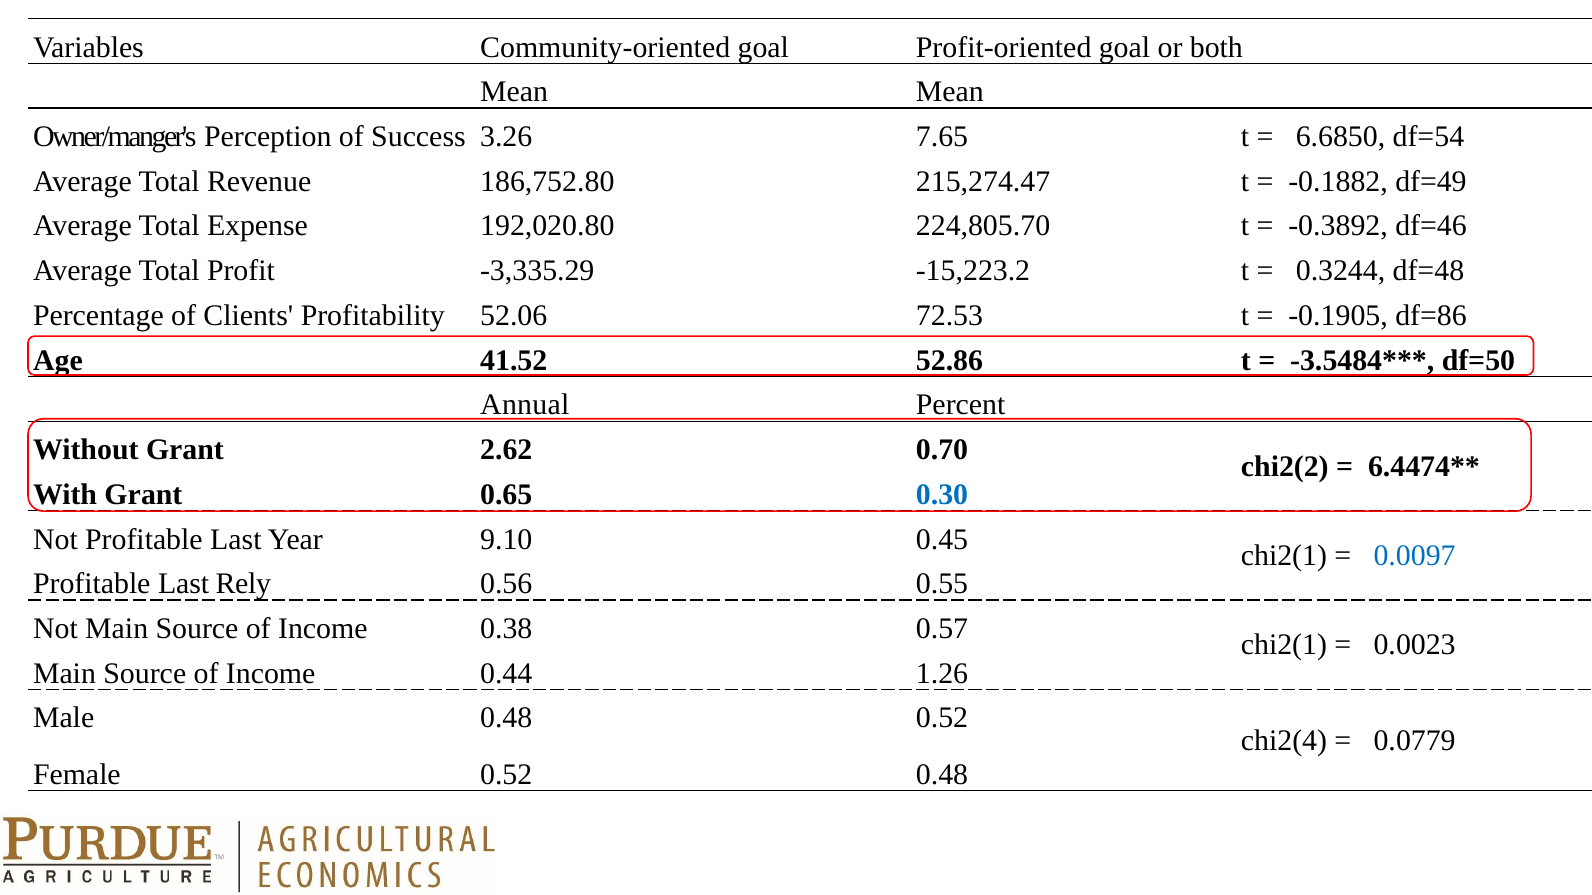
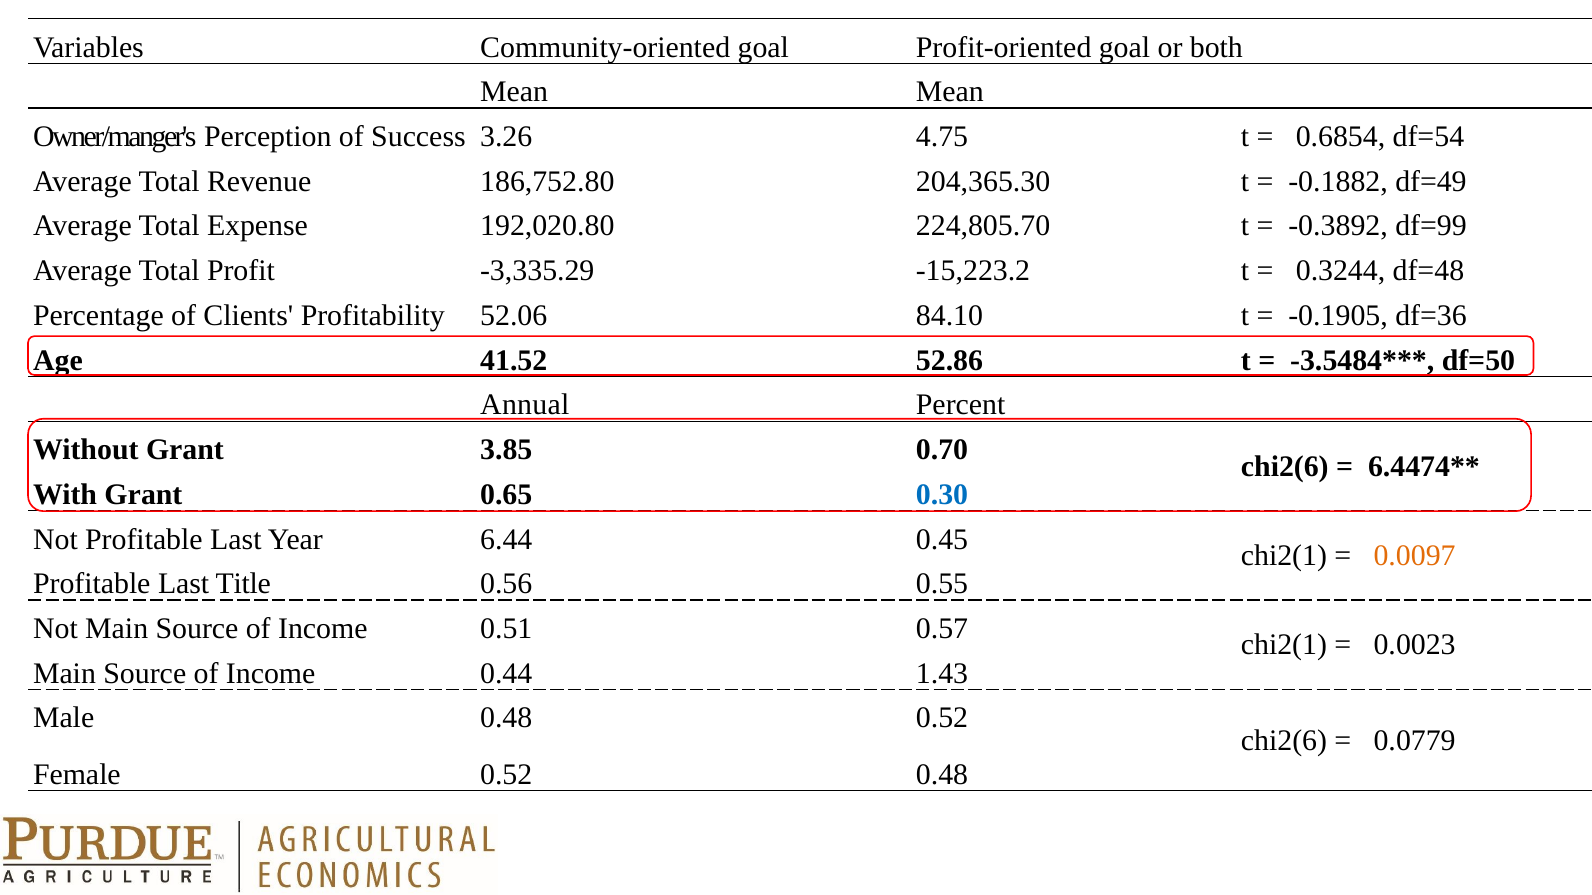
7.65: 7.65 -> 4.75
6.6850: 6.6850 -> 0.6854
215,274.47: 215,274.47 -> 204,365.30
df=46: df=46 -> df=99
72.53: 72.53 -> 84.10
df=86: df=86 -> df=36
2.62: 2.62 -> 3.85
chi2(2 at (1285, 466): chi2(2 -> chi2(6
9.10: 9.10 -> 6.44
0.0097 colour: blue -> orange
Rely: Rely -> Title
0.38: 0.38 -> 0.51
1.26: 1.26 -> 1.43
chi2(4 at (1284, 741): chi2(4 -> chi2(6
